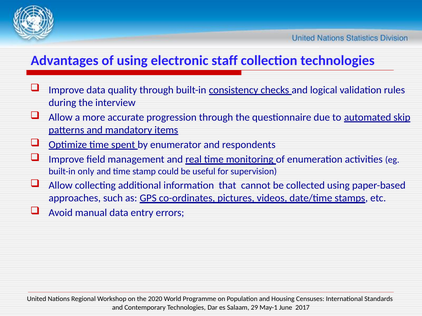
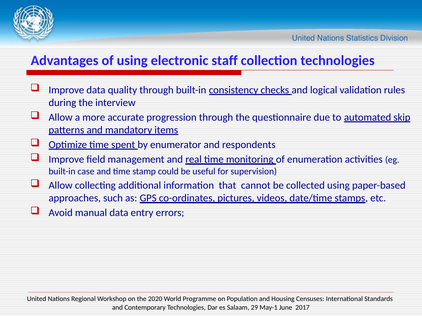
only: only -> case
